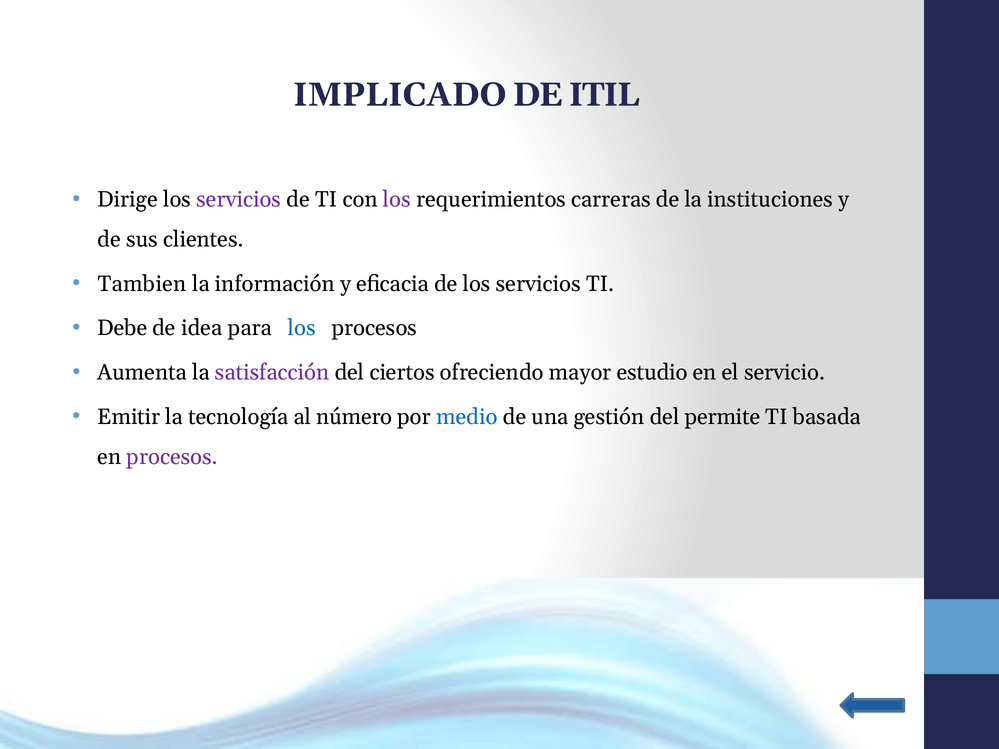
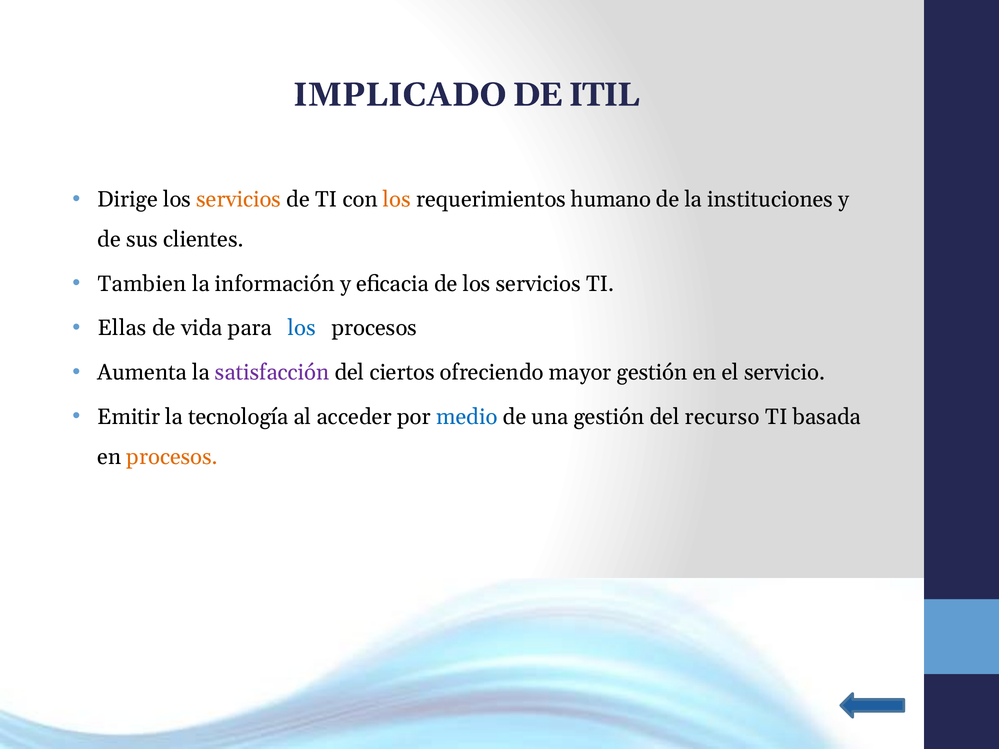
servicios at (239, 200) colour: purple -> orange
los at (397, 200) colour: purple -> orange
carreras: carreras -> humano
Debe: Debe -> Ellas
idea: idea -> vida
mayor estudio: estudio -> gestión
número: número -> acceder
permite: permite -> recurso
procesos at (172, 457) colour: purple -> orange
